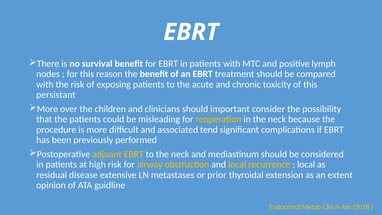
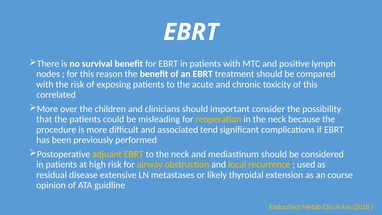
persistant: persistant -> correlated
local at (306, 164): local -> used
prior: prior -> likely
extent: extent -> course
